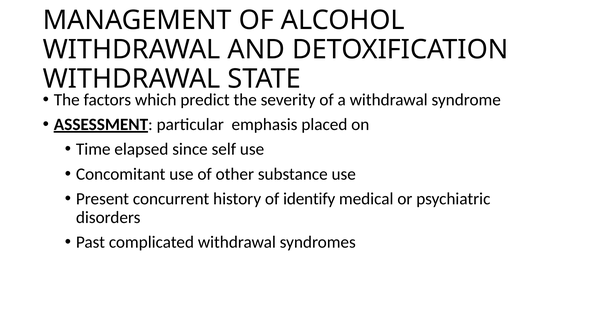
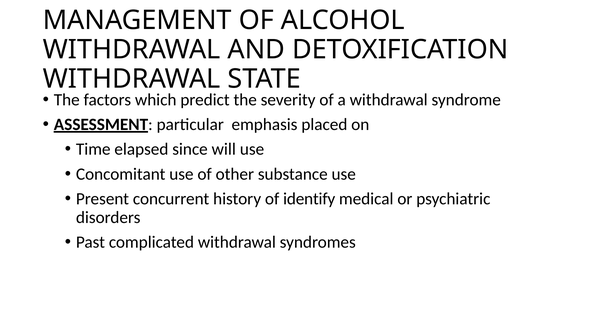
self: self -> will
